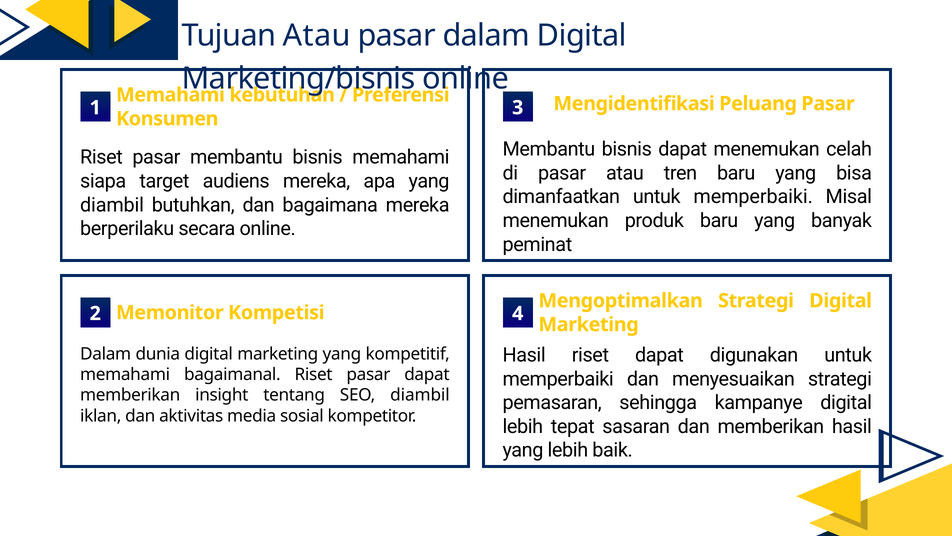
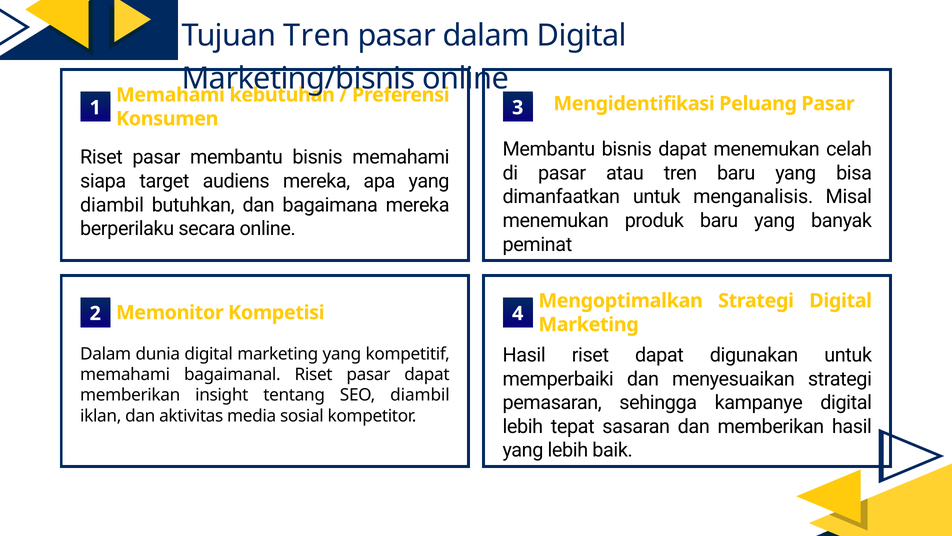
Tujuan Atau: Atau -> Tren
dimanfaatkan untuk memperbaiki: memperbaiki -> menganalisis
